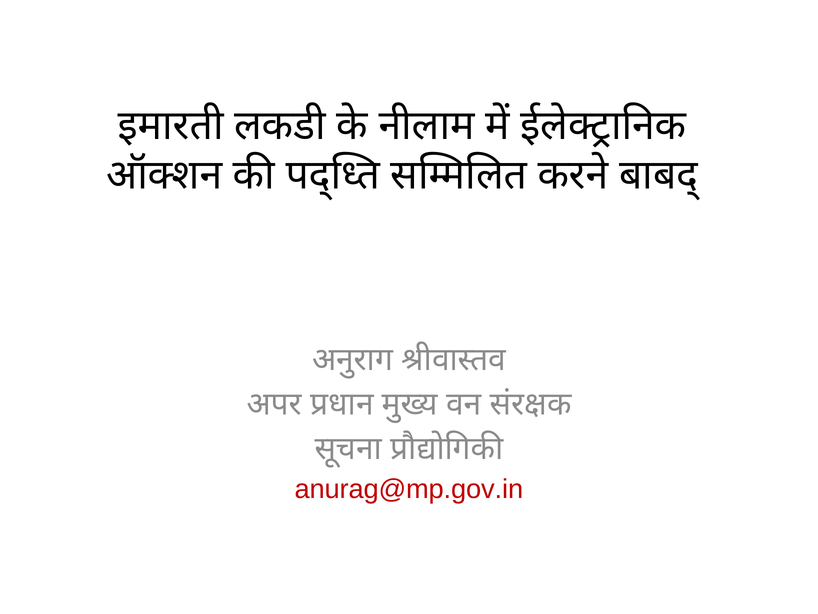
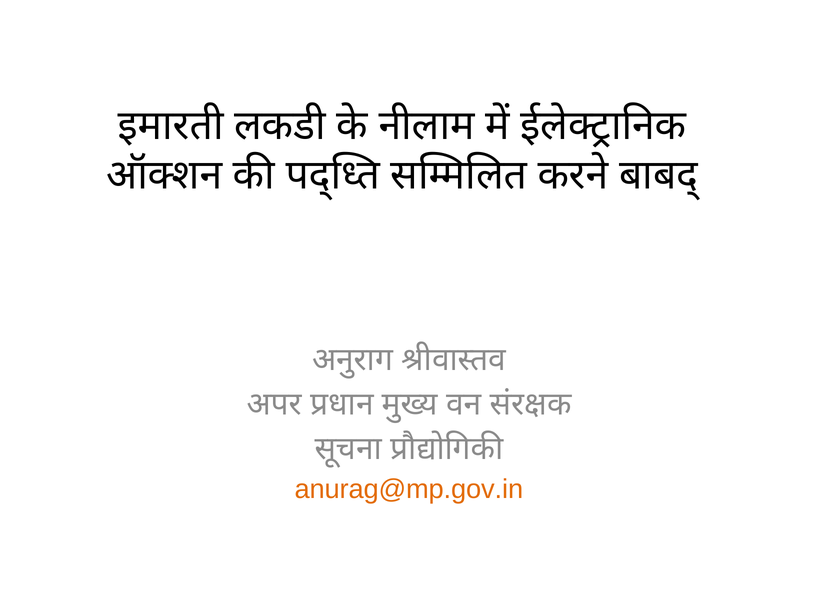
anurag@mp.gov.in colour: red -> orange
